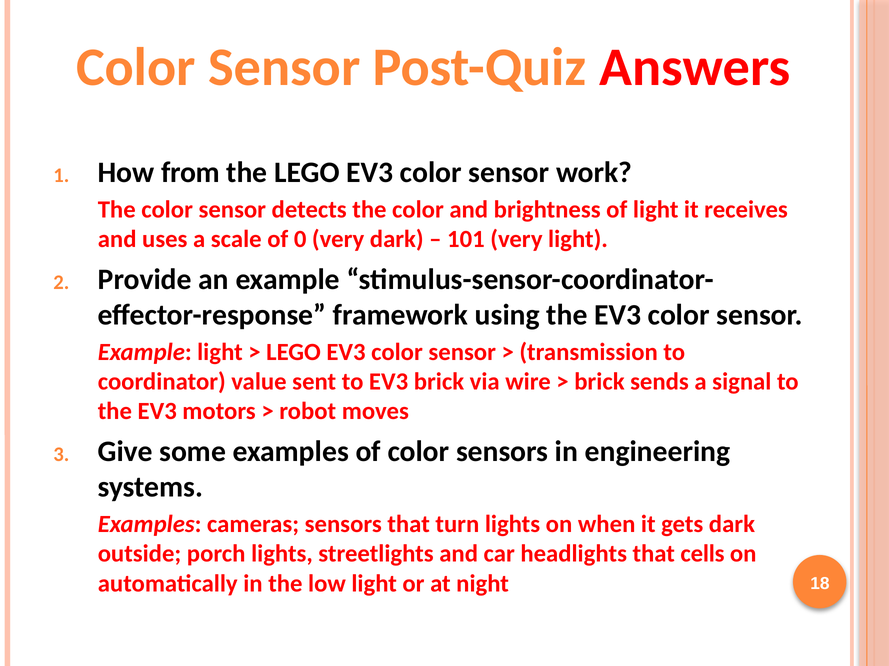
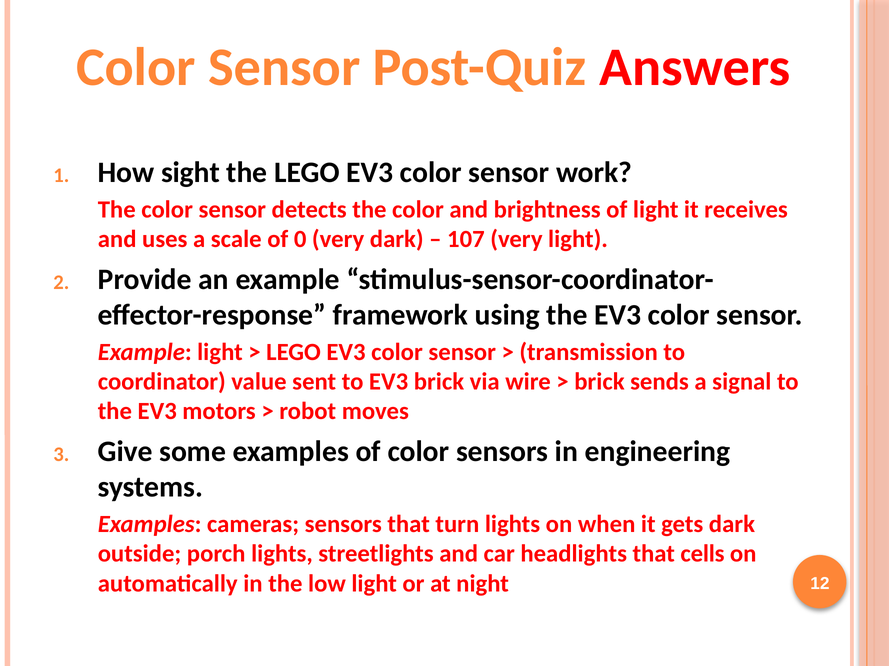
from: from -> sight
101: 101 -> 107
18: 18 -> 12
